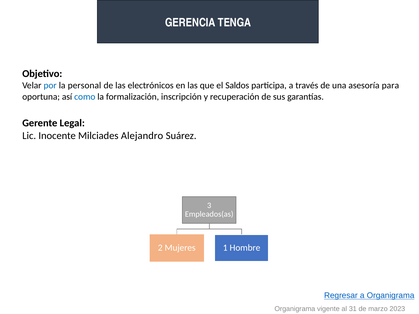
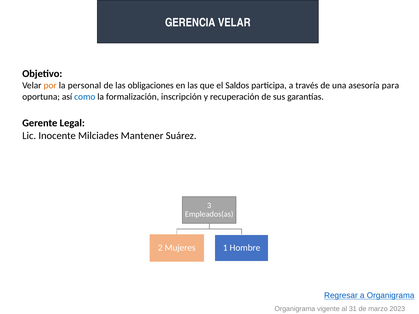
GERENCIA TENGA: TENGA -> VELAR
por colour: blue -> orange
electrónicos: electrónicos -> obligaciones
Alejandro: Alejandro -> Mantener
